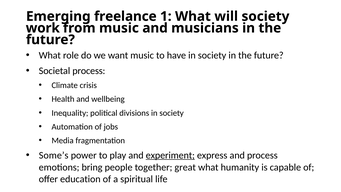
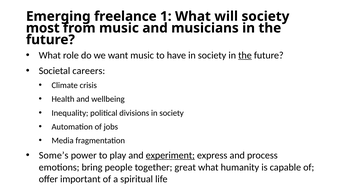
work: work -> most
the at (245, 55) underline: none -> present
Societal process: process -> careers
education: education -> important
